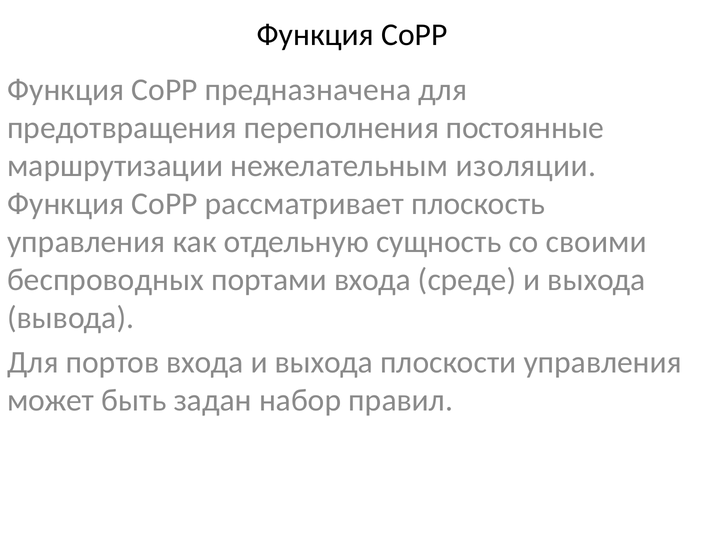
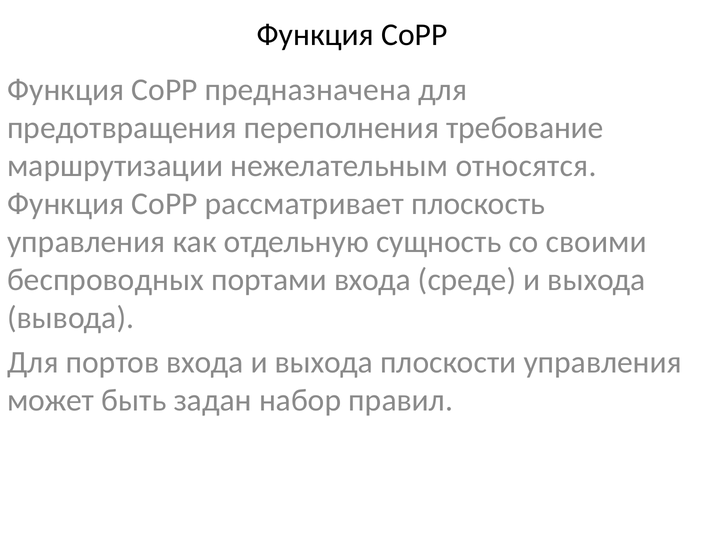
постоянные: постоянные -> требование
изоляции: изоляции -> относятся
